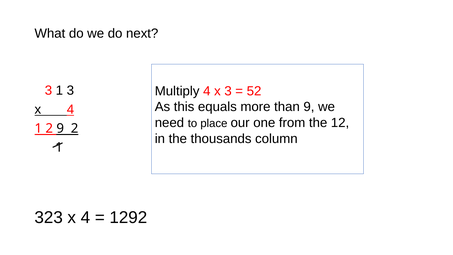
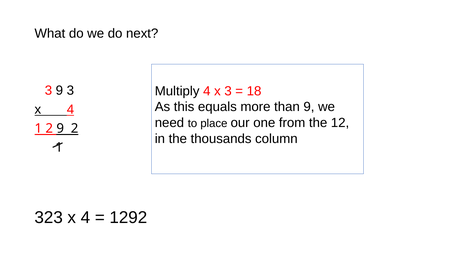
3 1: 1 -> 9
52: 52 -> 18
